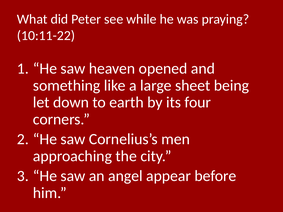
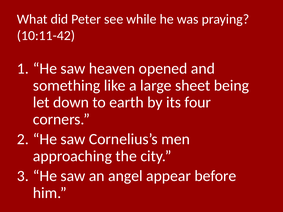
10:11-22: 10:11-22 -> 10:11-42
